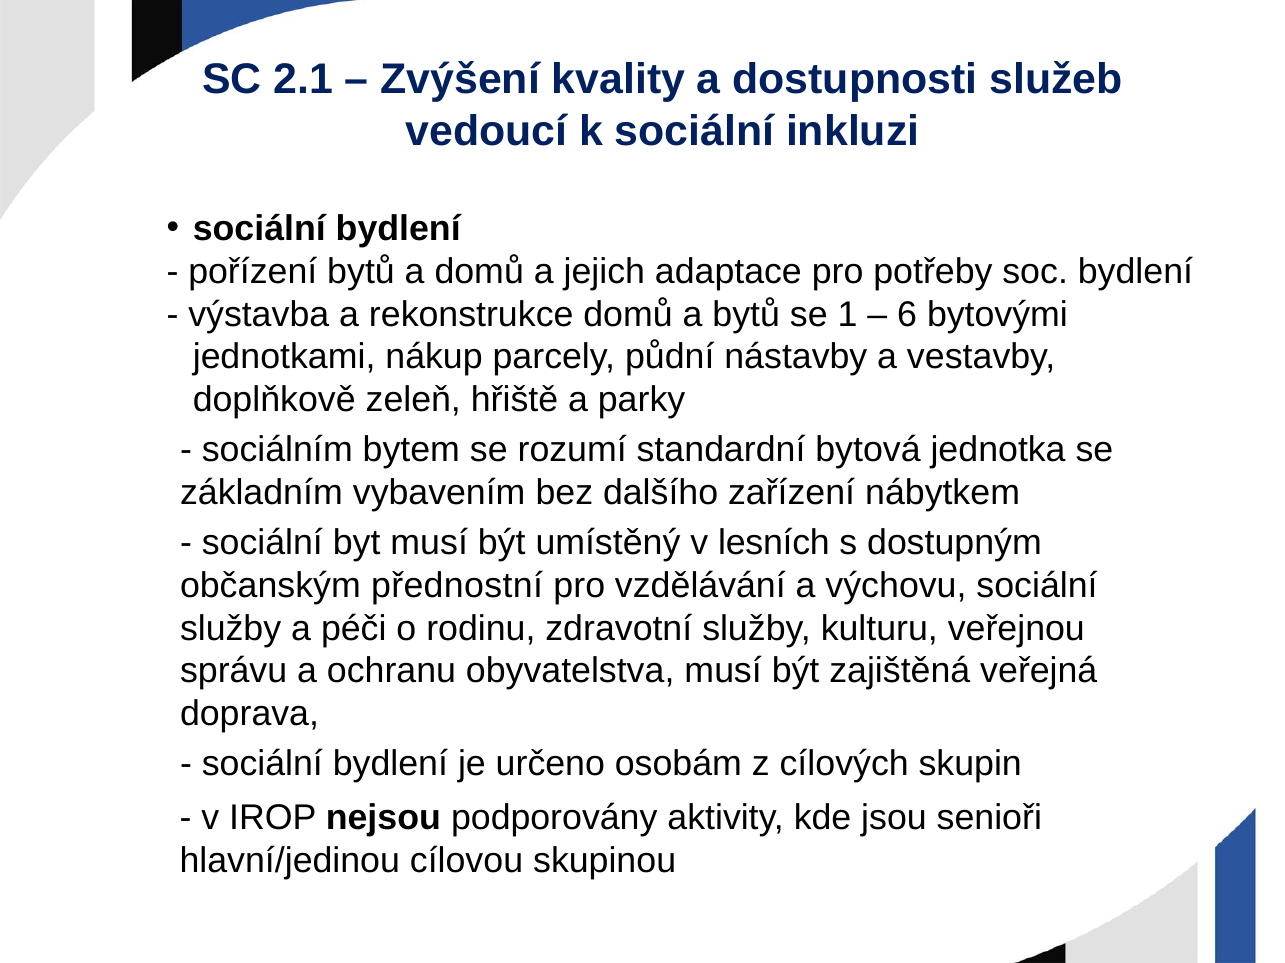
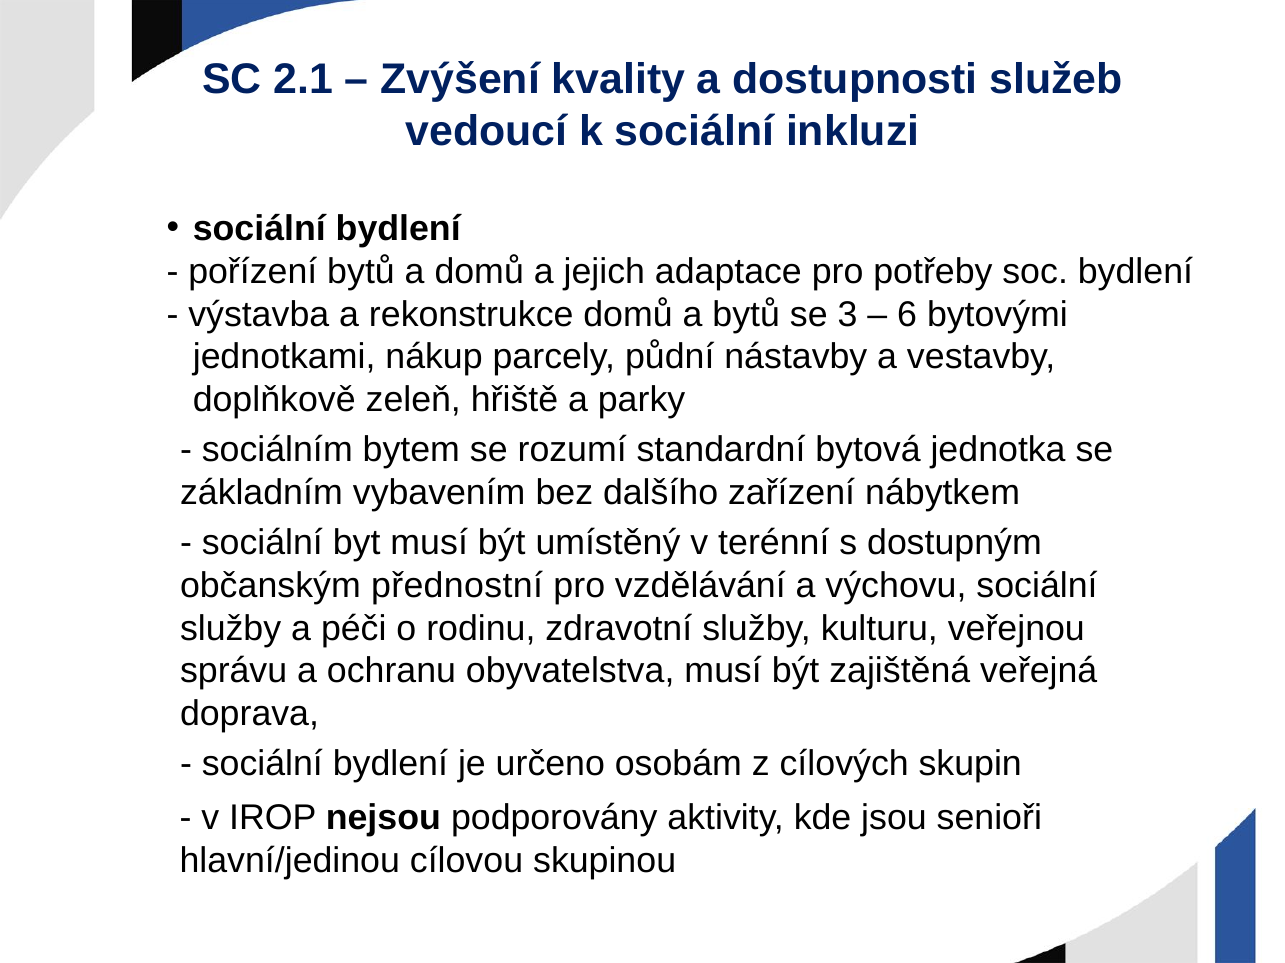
1: 1 -> 3
lesních: lesních -> terénní
